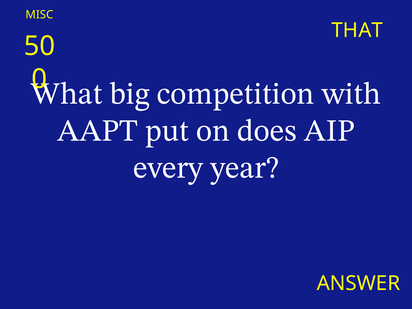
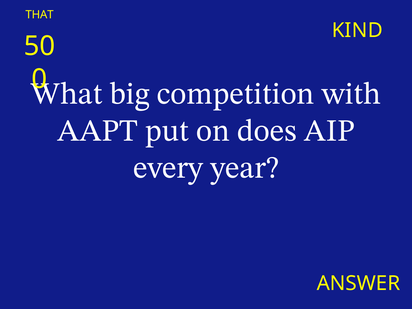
MISC: MISC -> THAT
THAT: THAT -> KIND
